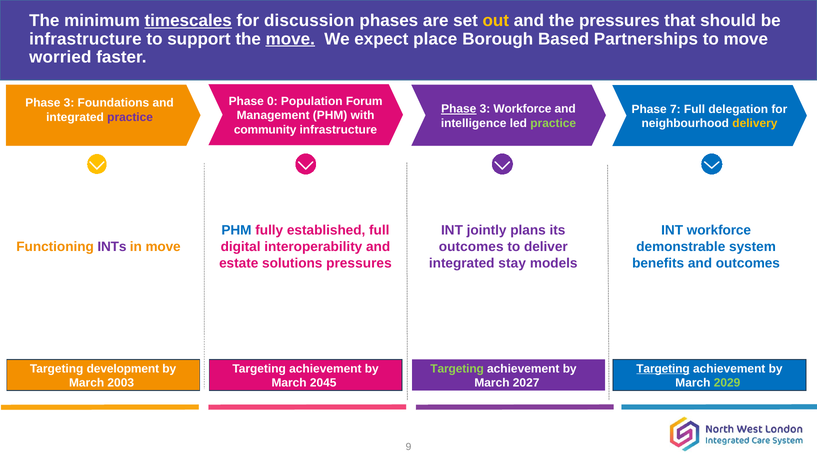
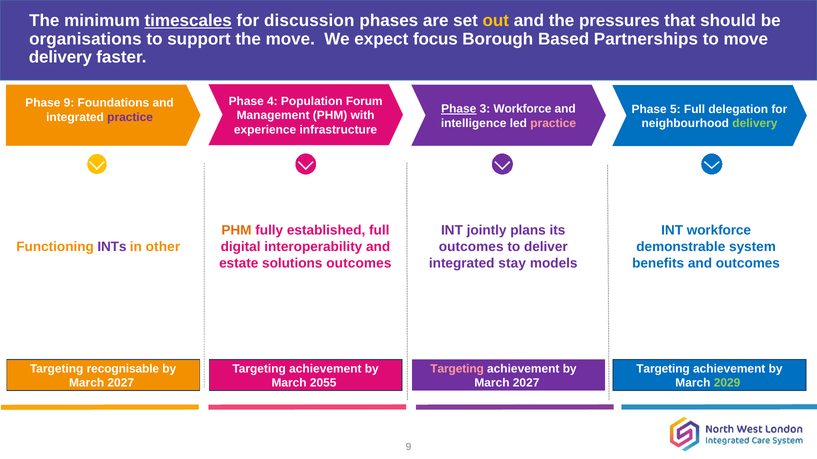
infrastructure at (85, 39): infrastructure -> organisations
move at (290, 39) underline: present -> none
place: place -> focus
worried at (60, 57): worried -> delivery
0: 0 -> 4
3 at (69, 103): 3 -> 9
7: 7 -> 5
practice at (553, 123) colour: light green -> pink
delivery at (755, 124) colour: yellow -> light green
community: community -> experience
PHM at (237, 231) colour: blue -> orange
in move: move -> other
solutions pressures: pressures -> outcomes
development: development -> recognisable
Targeting at (663, 369) underline: present -> none
Targeting at (457, 369) colour: light green -> pink
2003 at (121, 383): 2003 -> 2027
2045: 2045 -> 2055
